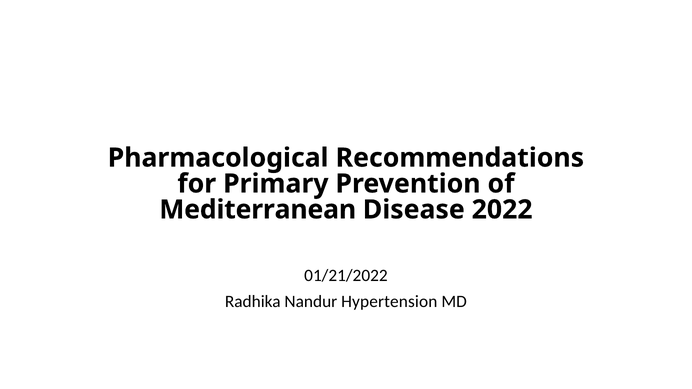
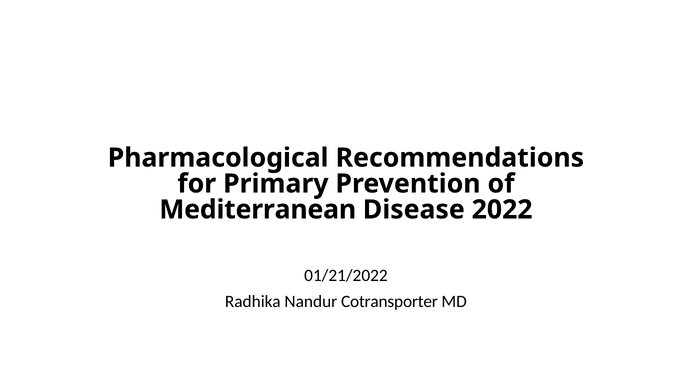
Hypertension: Hypertension -> Cotransporter
